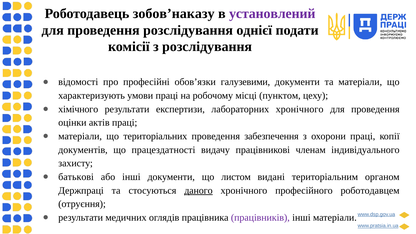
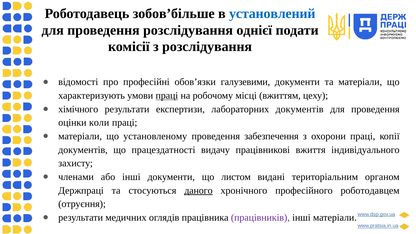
зобов’наказу: зобов’наказу -> зобов’більше
установлений colour: purple -> blue
праці at (167, 96) underline: none -> present
пунктом: пунктом -> вжиттям
лабораторних хронічного: хронічного -> документів
актів: актів -> коли
територіальних: територіальних -> установленому
членам: членам -> вжиття
батькові: батькові -> членами
